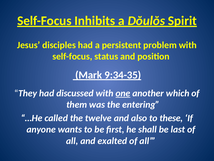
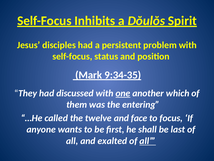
also: also -> face
these: these -> focus
all at (148, 141) underline: none -> present
